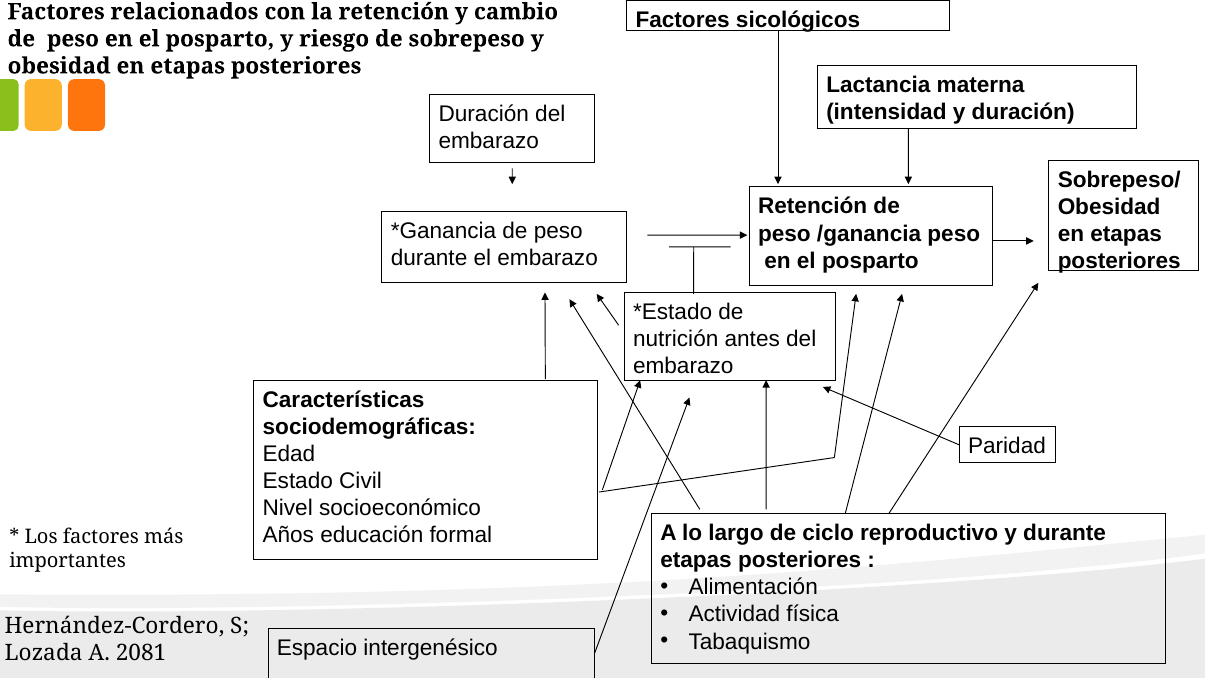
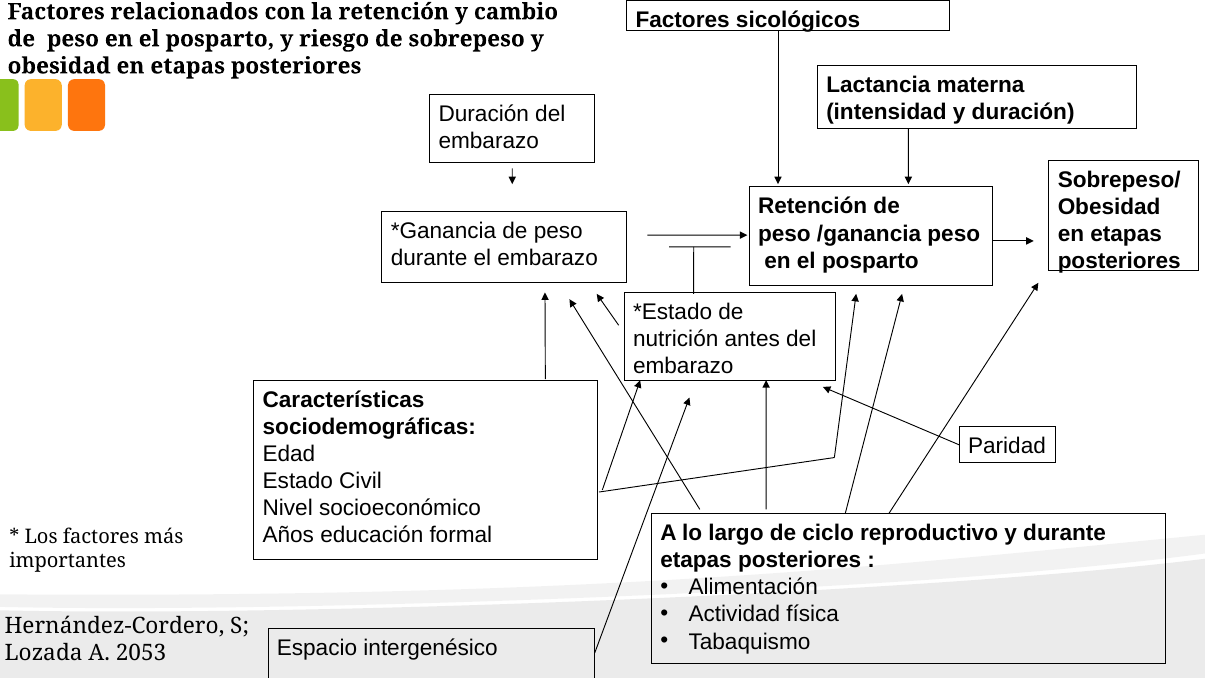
2081: 2081 -> 2053
